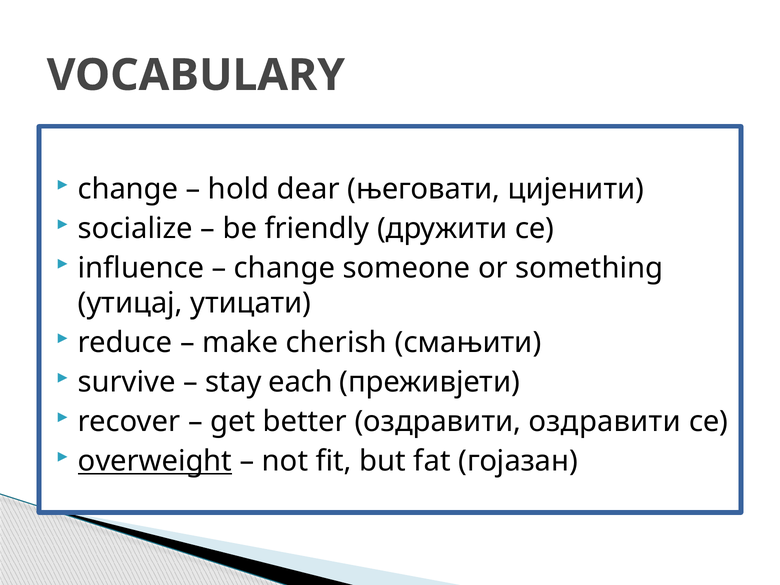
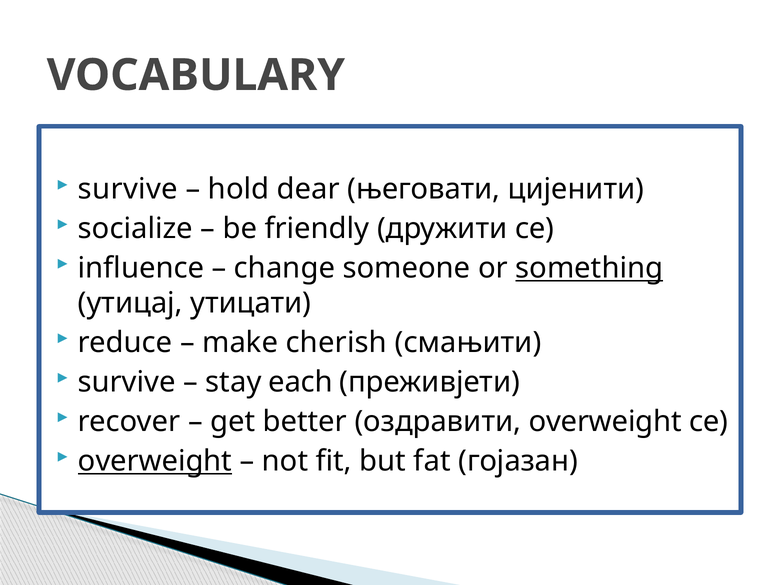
change at (128, 189): change -> survive
something underline: none -> present
оздравити оздравити: оздравити -> overweight
